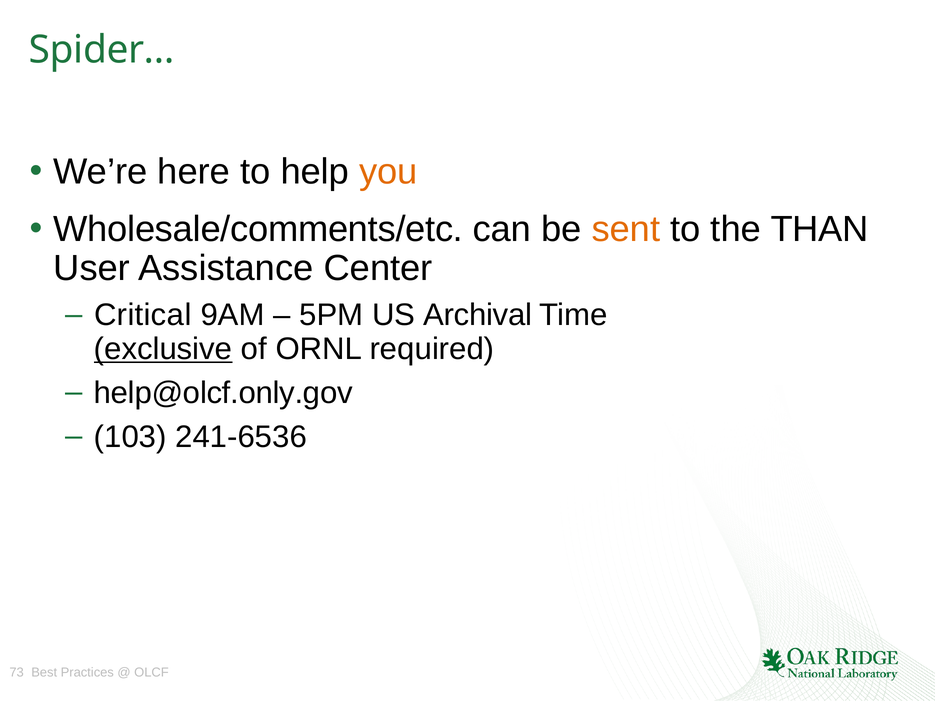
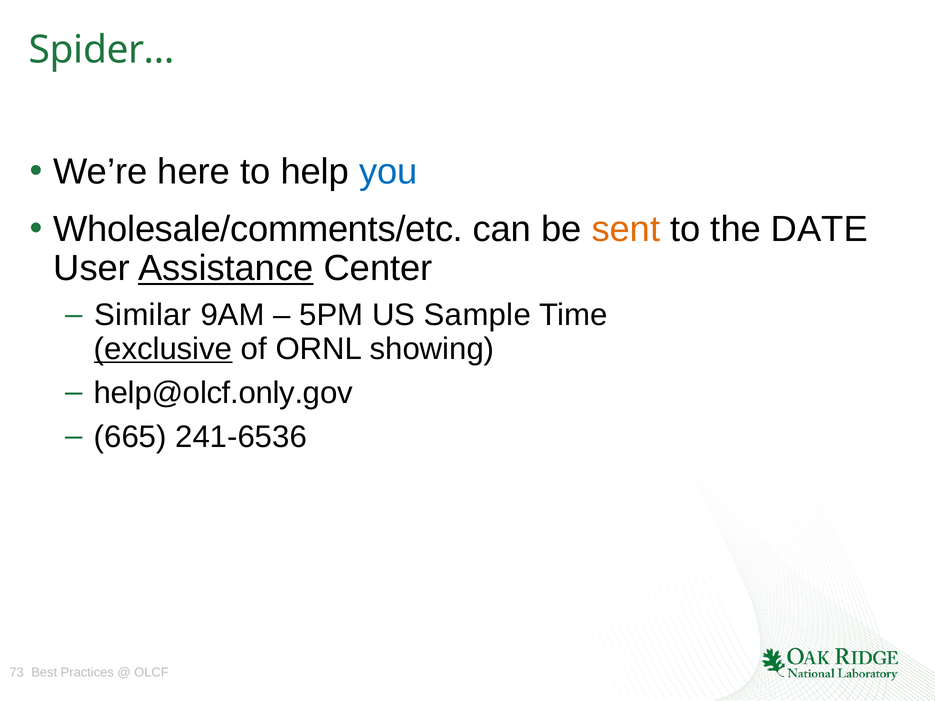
you colour: orange -> blue
THAN: THAN -> DATE
Assistance underline: none -> present
Critical: Critical -> Similar
Archival: Archival -> Sample
required: required -> showing
103: 103 -> 665
